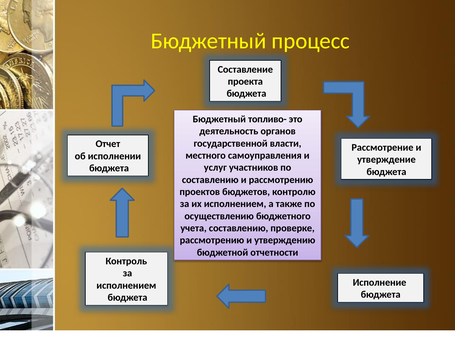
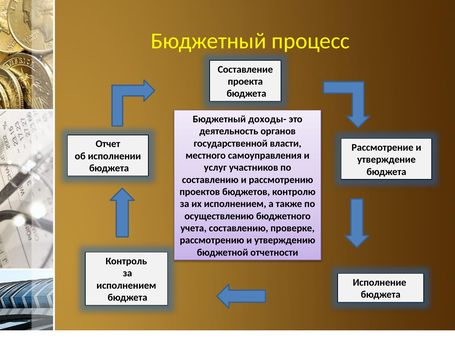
топливо-: топливо- -> доходы-
